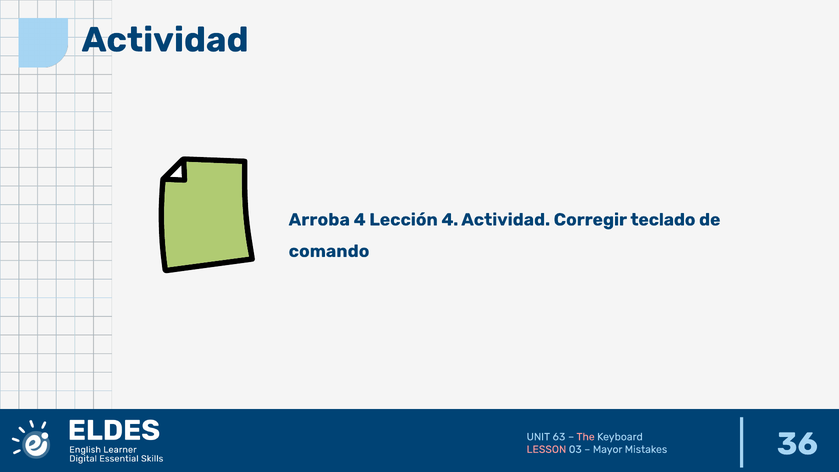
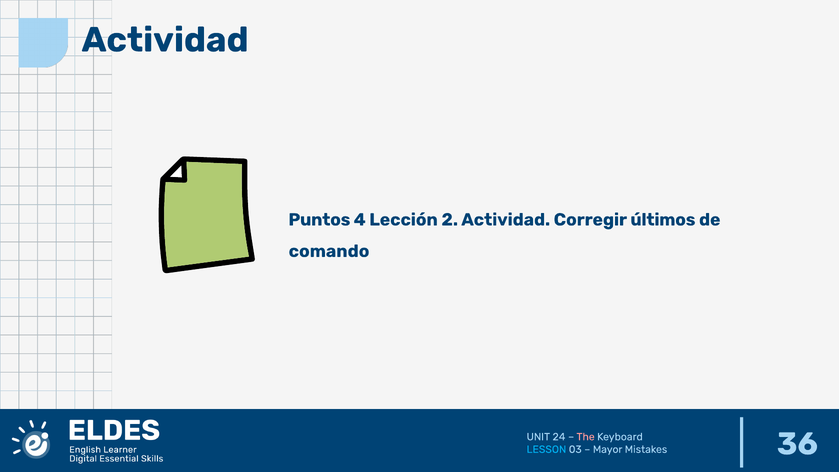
Arroba: Arroba -> Puntos
Lección 4: 4 -> 2
teclado: teclado -> últimos
63: 63 -> 24
LESSON colour: pink -> light blue
